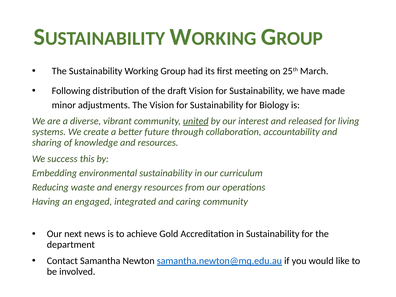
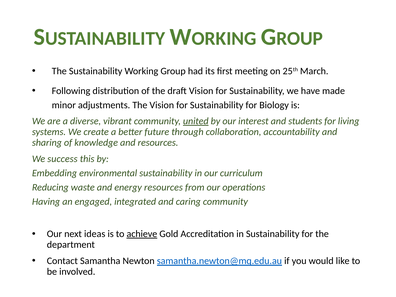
released: released -> students
news: news -> ideas
achieve underline: none -> present
